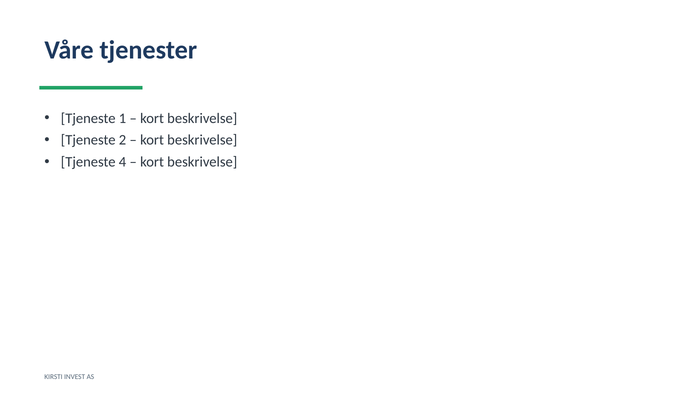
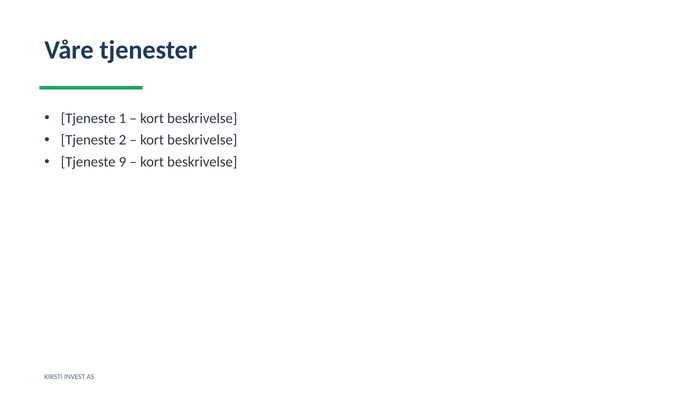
4: 4 -> 9
